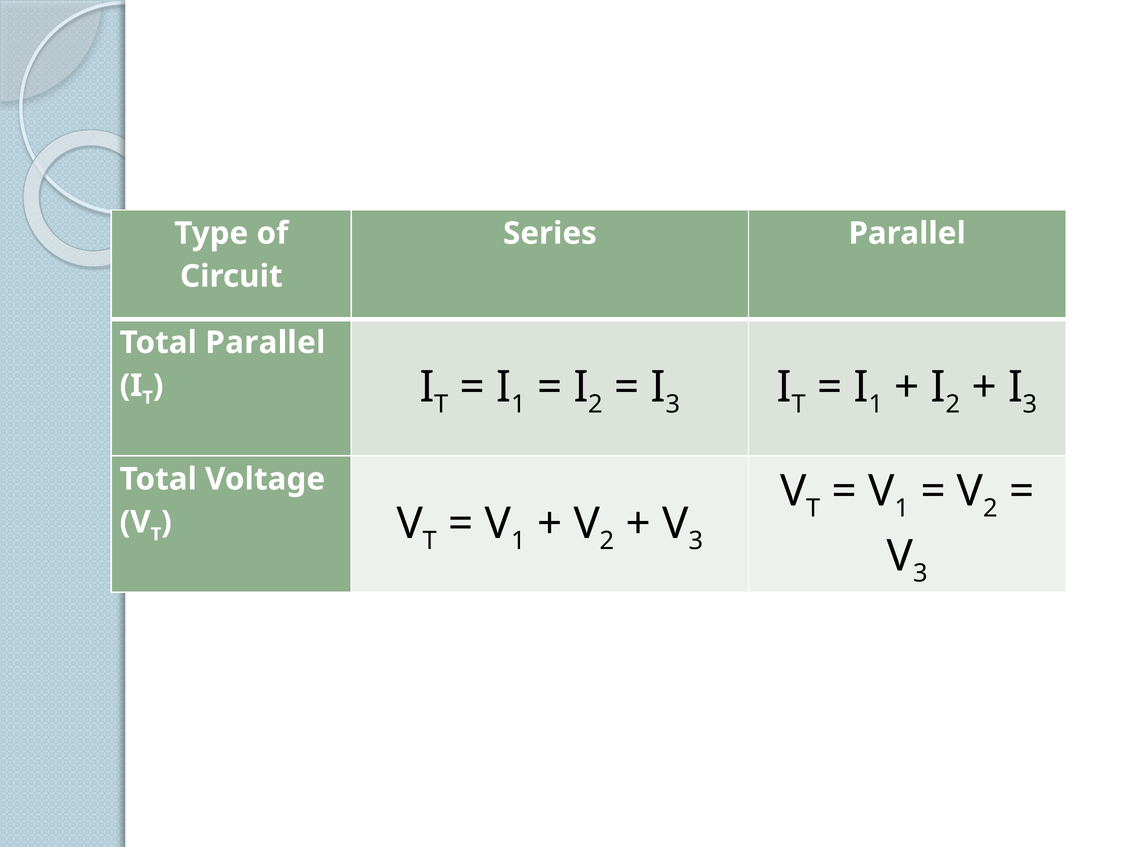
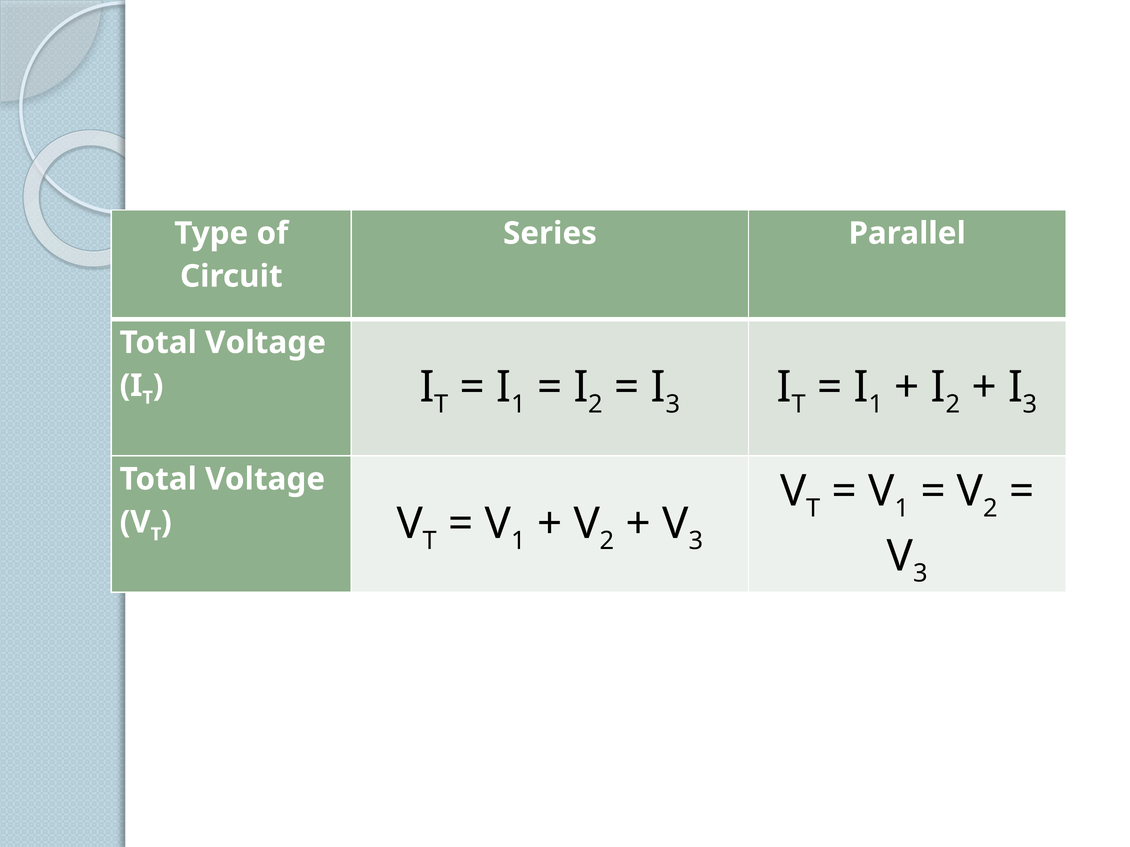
Parallel at (265, 343): Parallel -> Voltage
